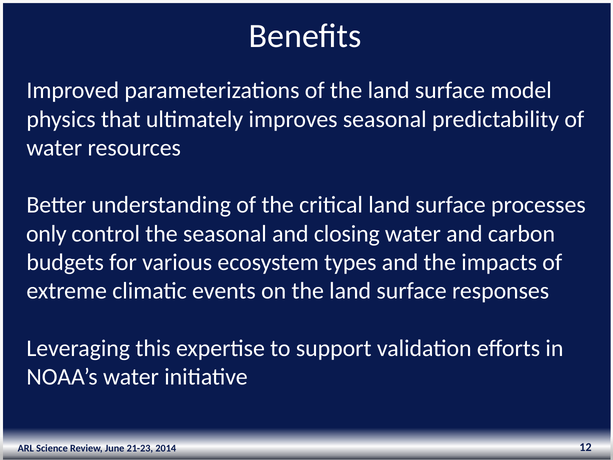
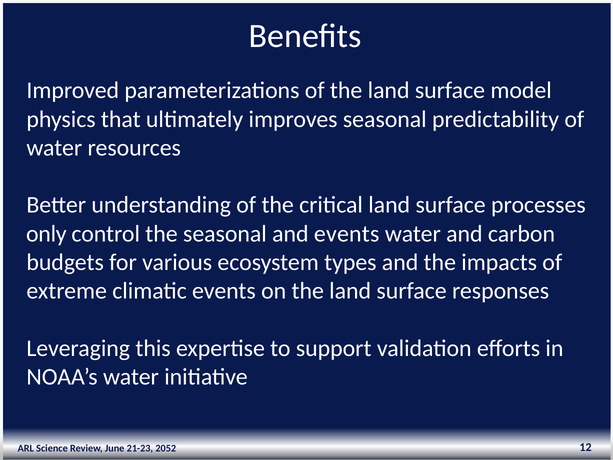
and closing: closing -> events
2014: 2014 -> 2052
